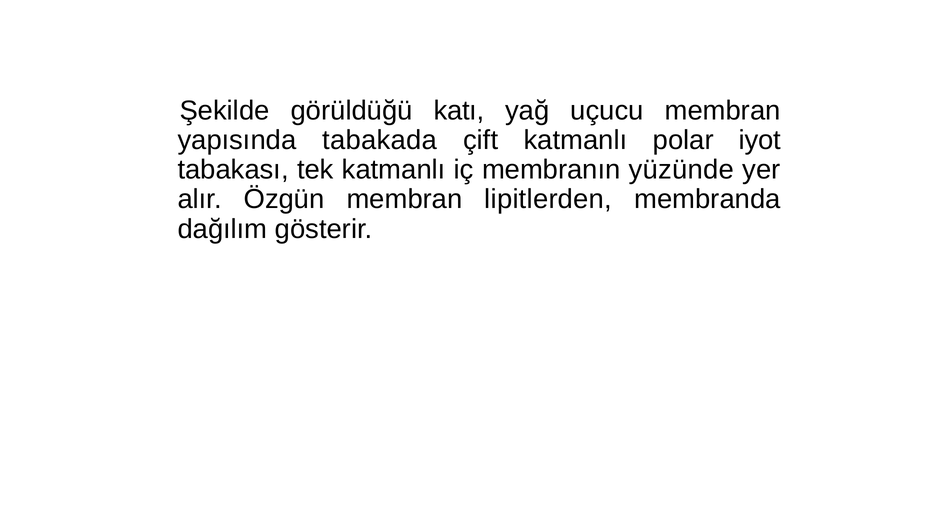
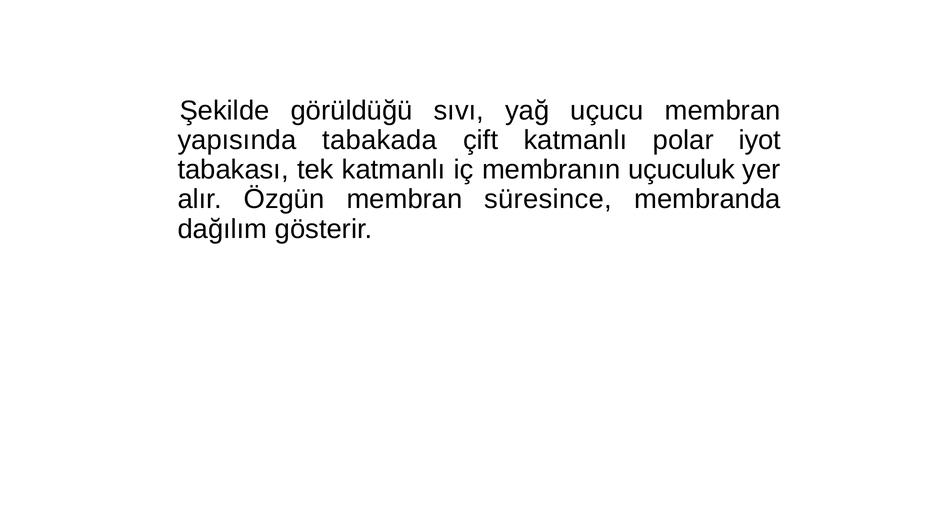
katı: katı -> sıvı
yüzünde: yüzünde -> uçuculuk
lipitlerden: lipitlerden -> süresince
